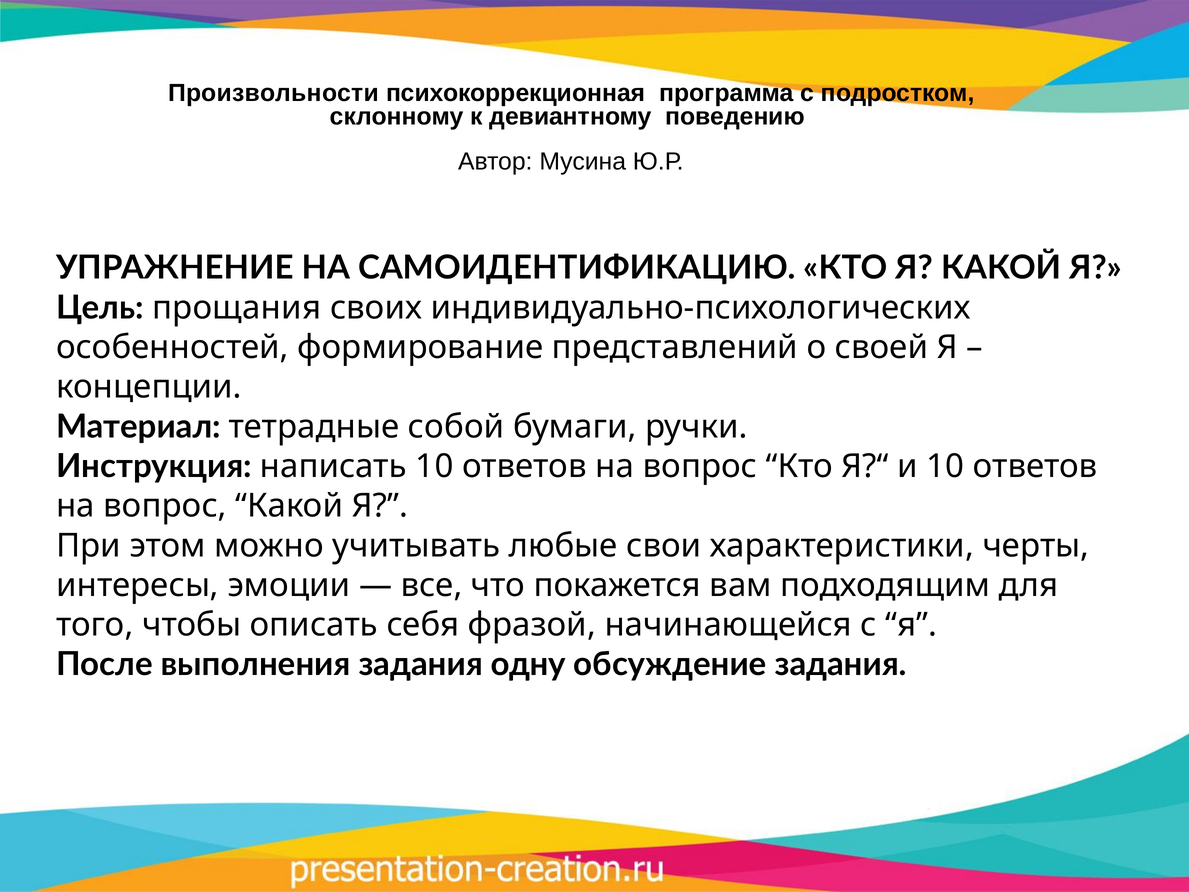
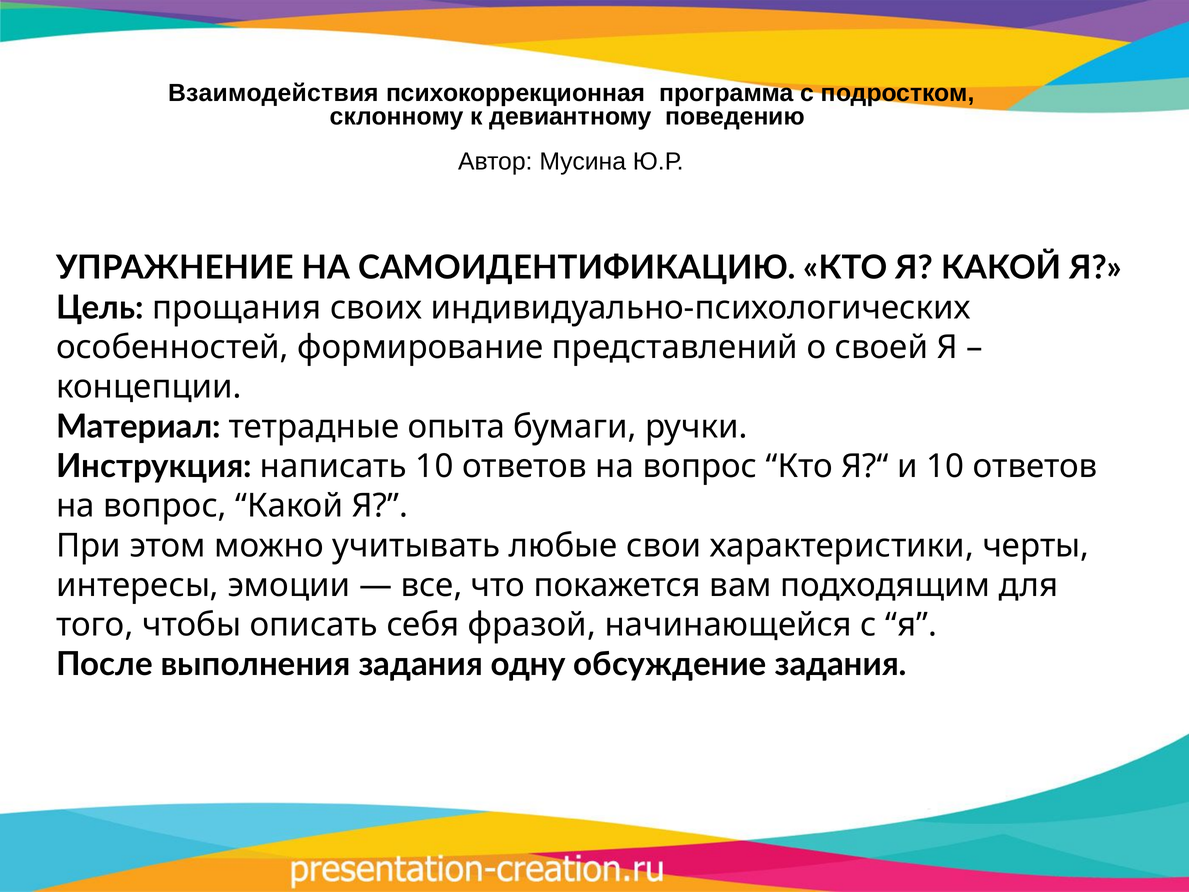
Произвольности: Произвольности -> Взаимодействия
собой: собой -> опыта
